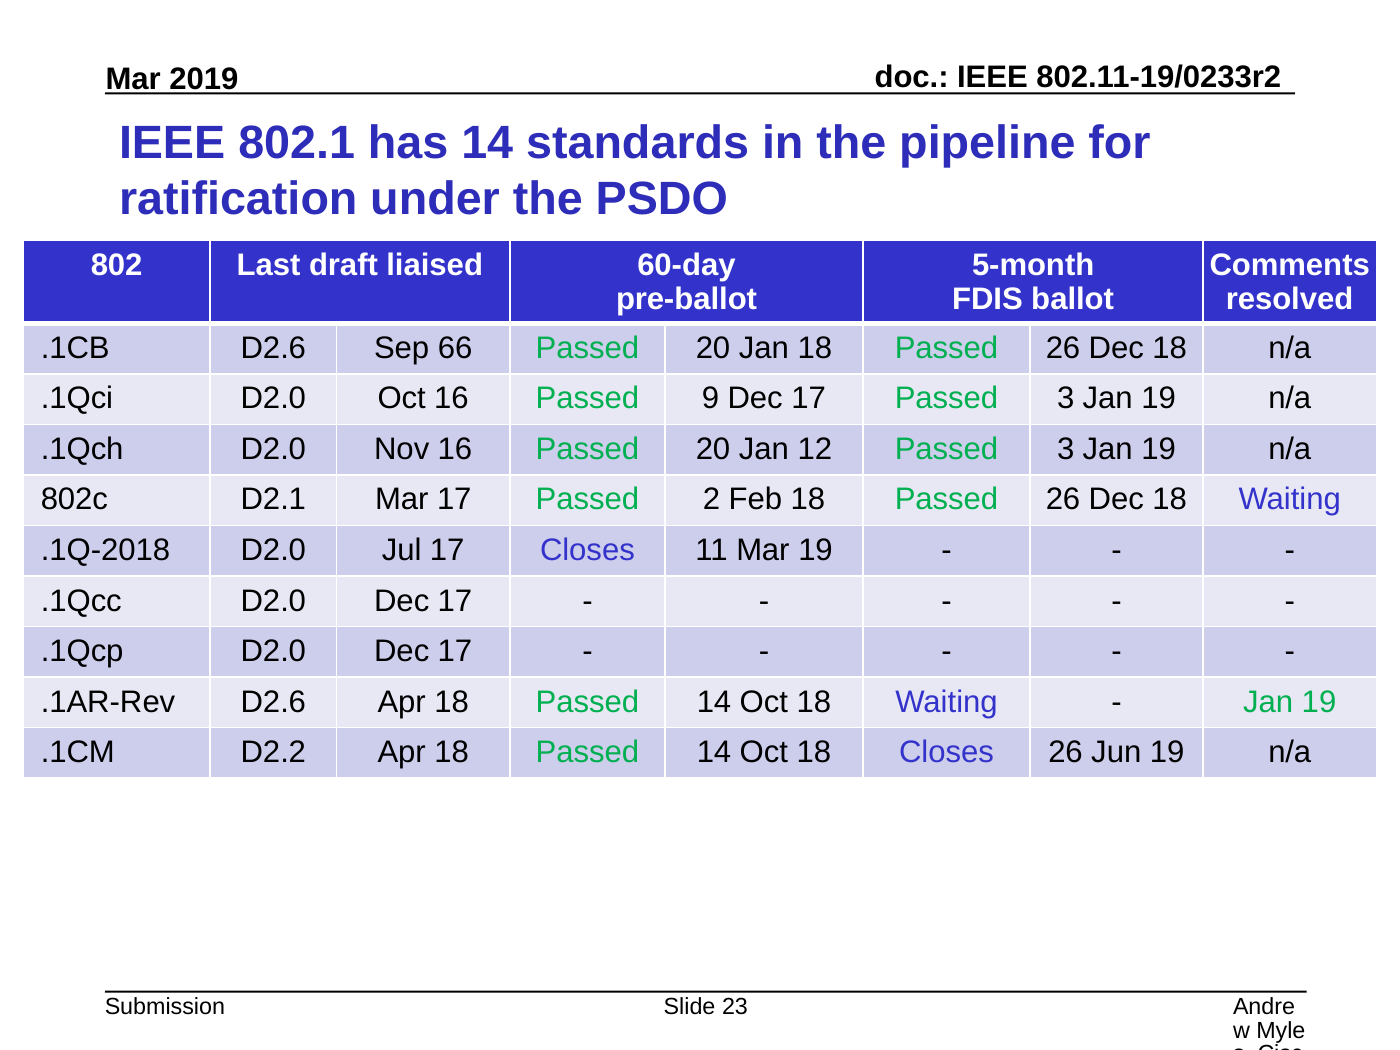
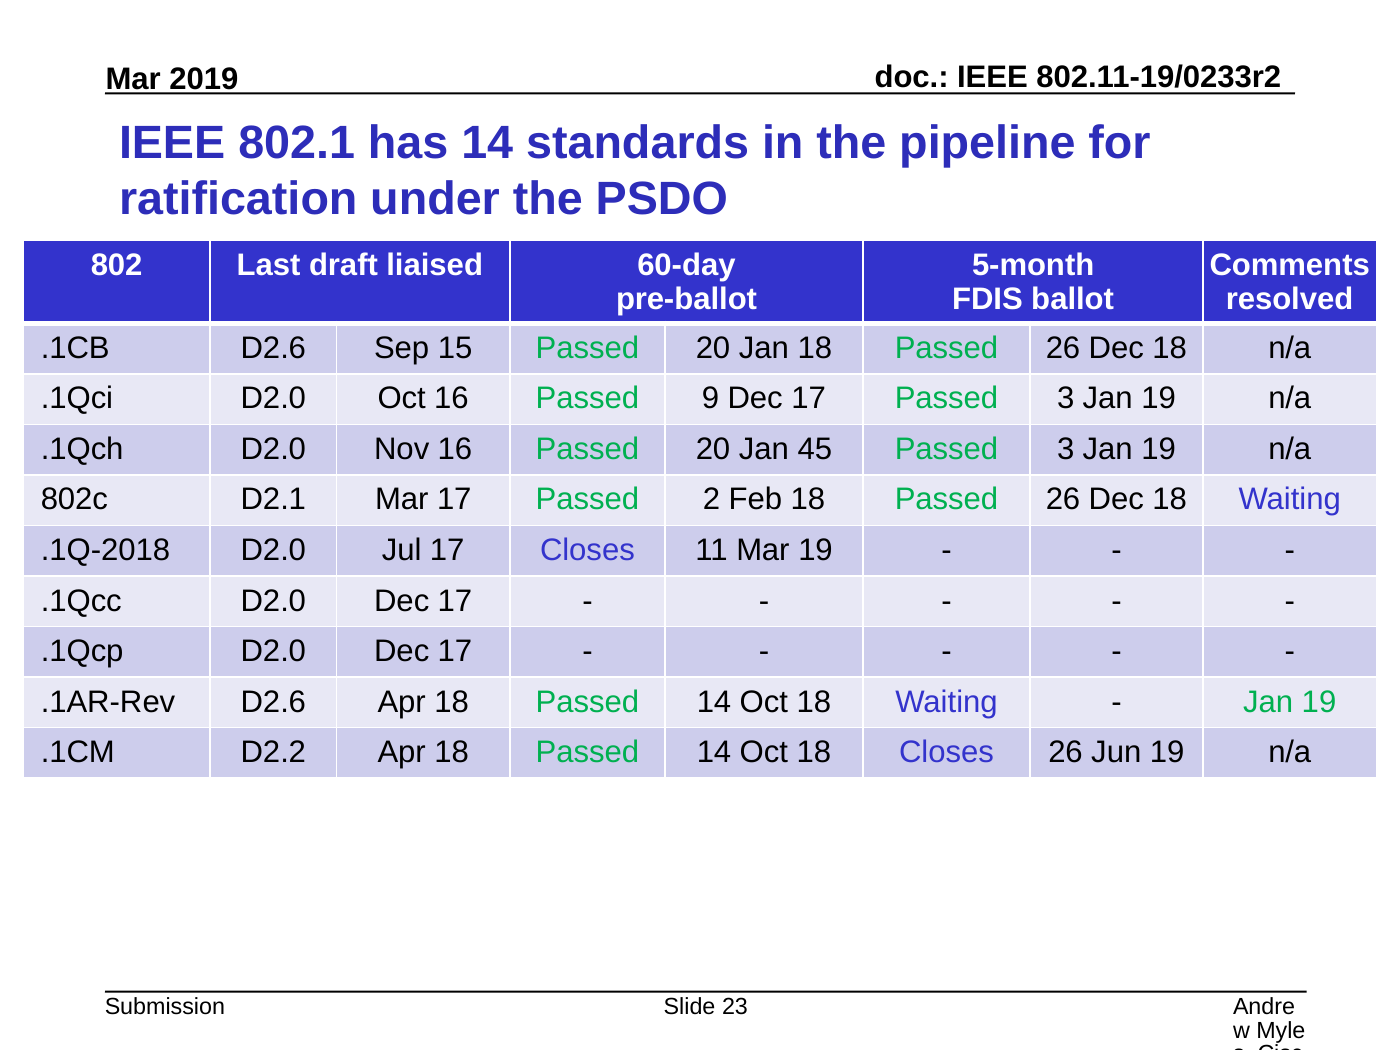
66: 66 -> 15
12: 12 -> 45
